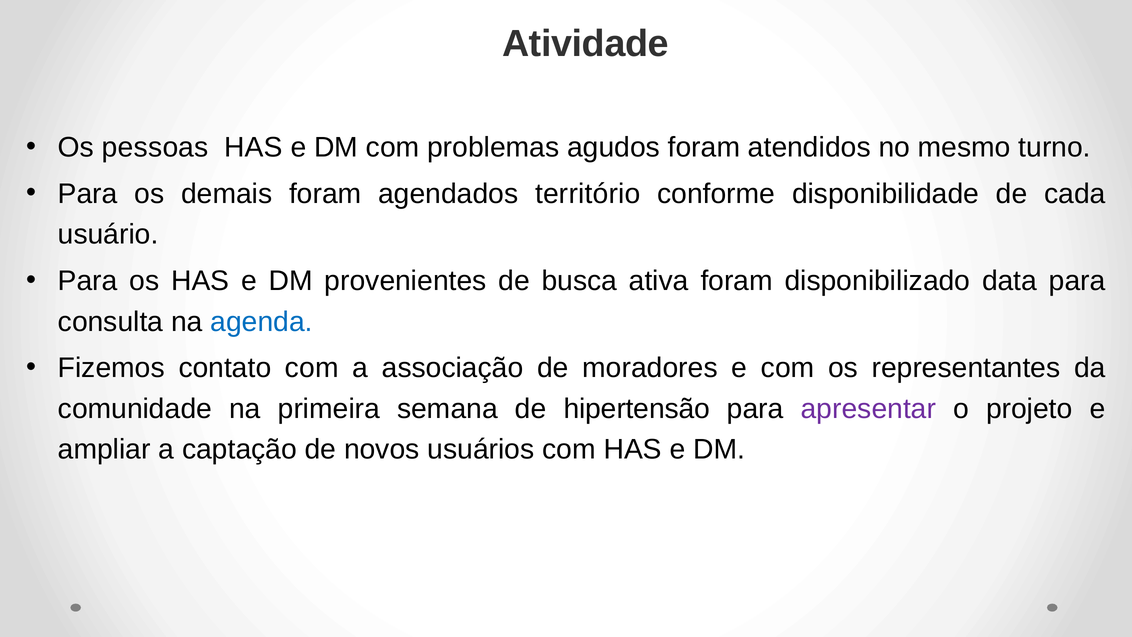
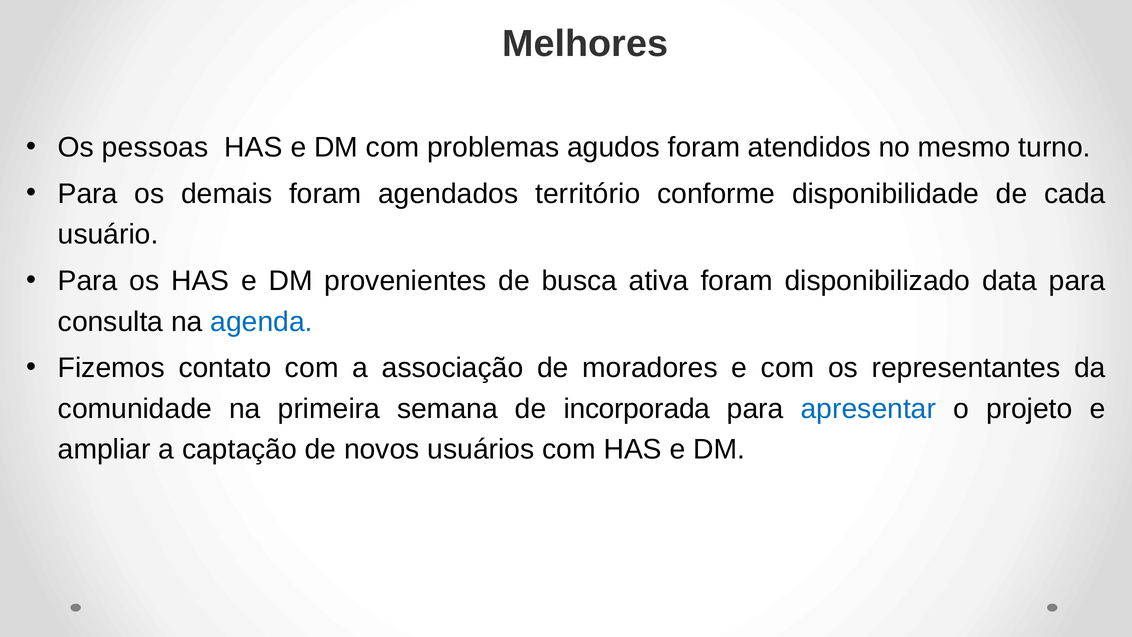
Atividade: Atividade -> Melhores
hipertensão: hipertensão -> incorporada
apresentar colour: purple -> blue
